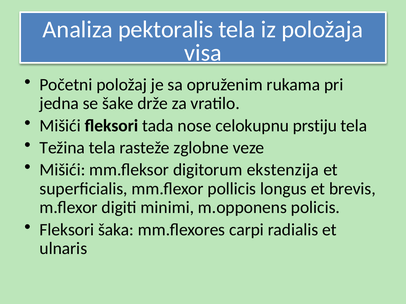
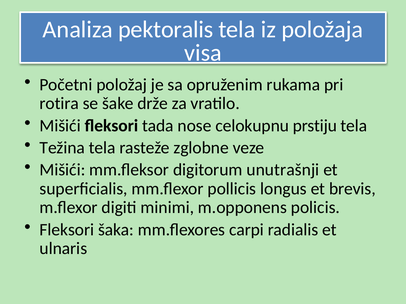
jedna: jedna -> rotira
ekstenzija: ekstenzija -> unutrašnji
